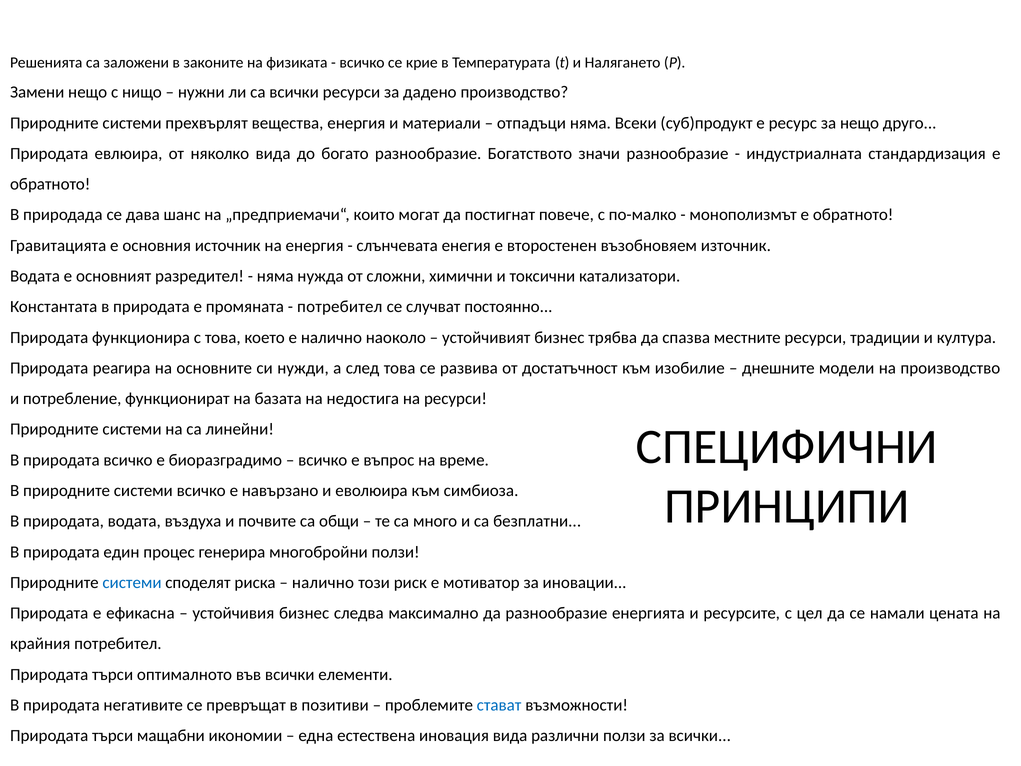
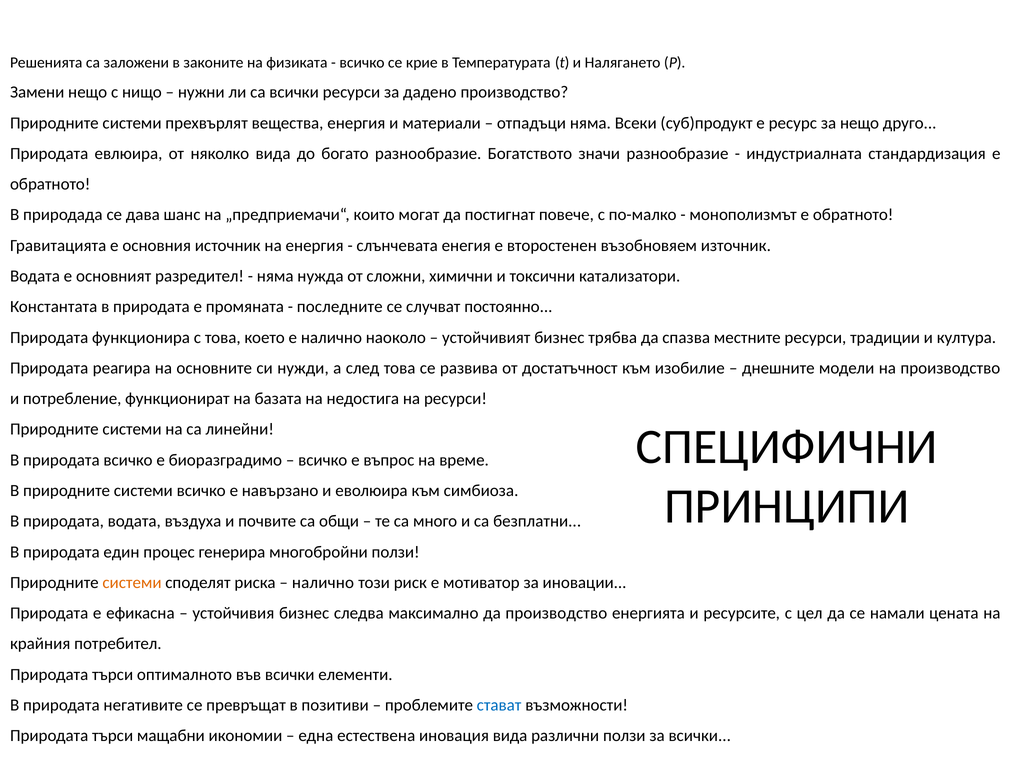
потребител at (340, 307): потребител -> последните
системи at (132, 582) colour: blue -> orange
да разнообразие: разнообразие -> производство
